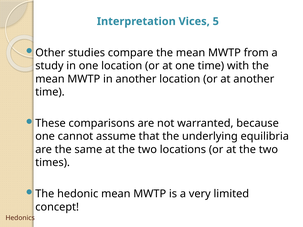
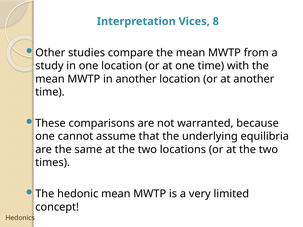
5: 5 -> 8
